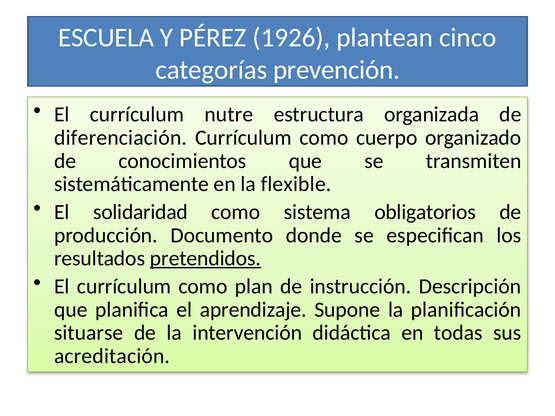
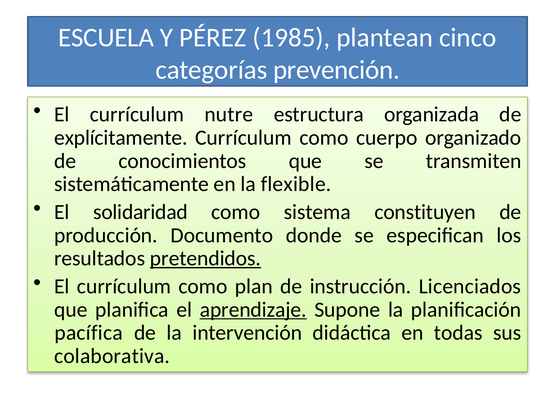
1926: 1926 -> 1985
diferenciación: diferenciación -> explícitamente
obligatorios: obligatorios -> constituyen
Descripción: Descripción -> Licenciados
aprendizaje underline: none -> present
situarse: situarse -> pacífica
acreditación: acreditación -> colaborativa
